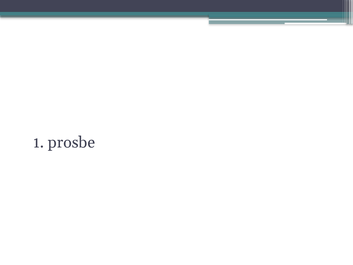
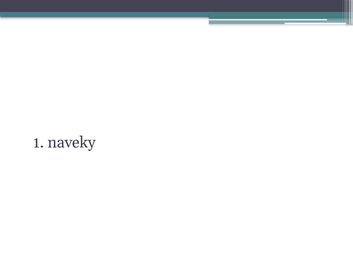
prosbe: prosbe -> naveky
